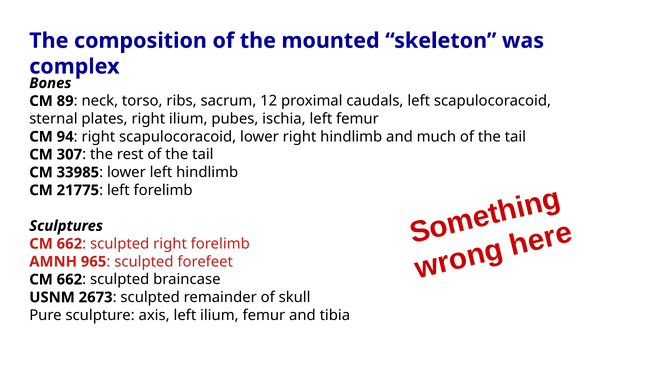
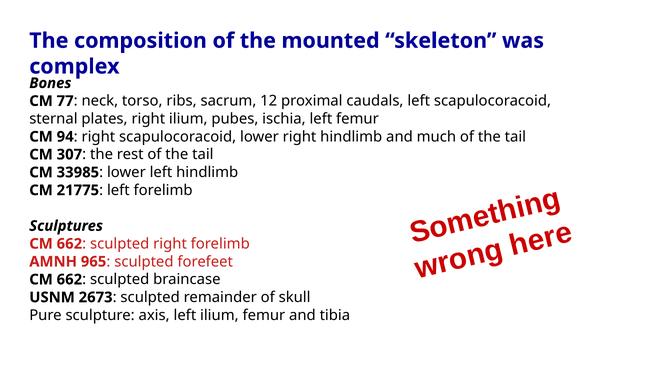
89: 89 -> 77
